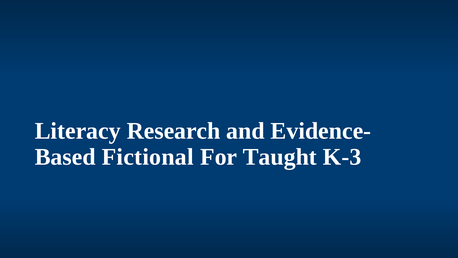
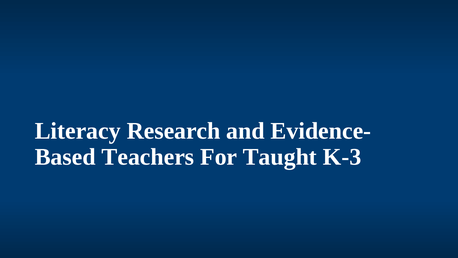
Fictional: Fictional -> Teachers
